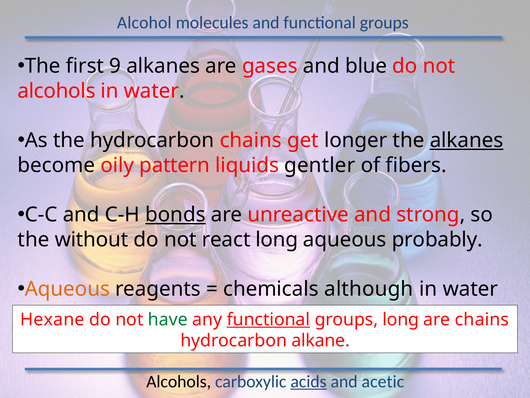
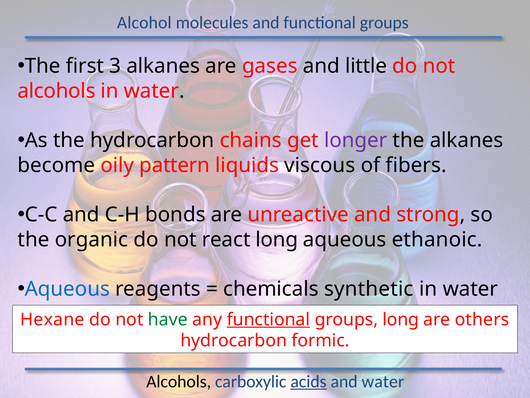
9: 9 -> 3
blue: blue -> little
longer colour: black -> purple
alkanes at (467, 140) underline: present -> none
gentler: gentler -> viscous
bonds underline: present -> none
without: without -> organic
probably: probably -> ethanoic
Aqueous at (67, 289) colour: orange -> blue
although: although -> synthetic
are chains: chains -> others
alkane: alkane -> formic
and acetic: acetic -> water
